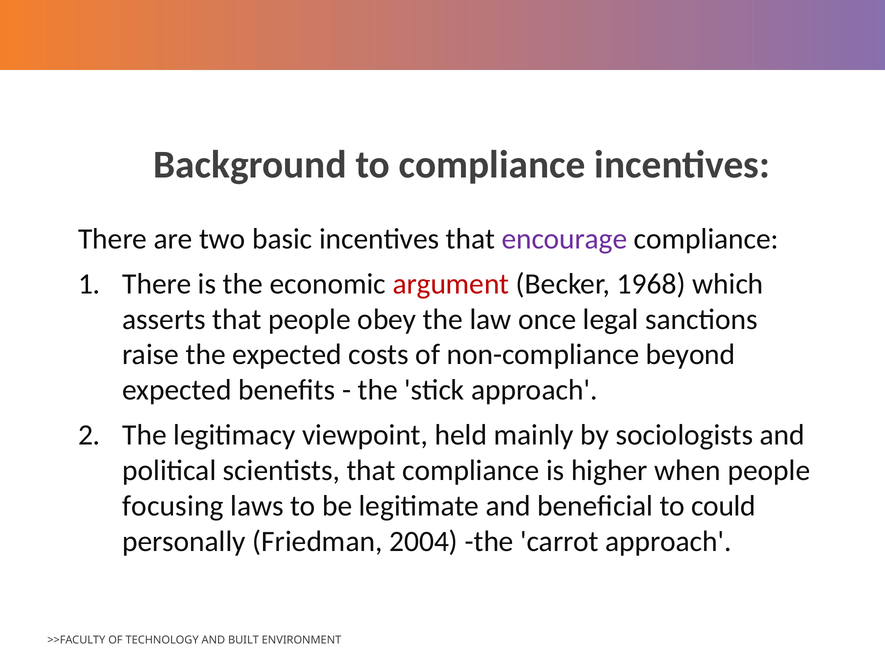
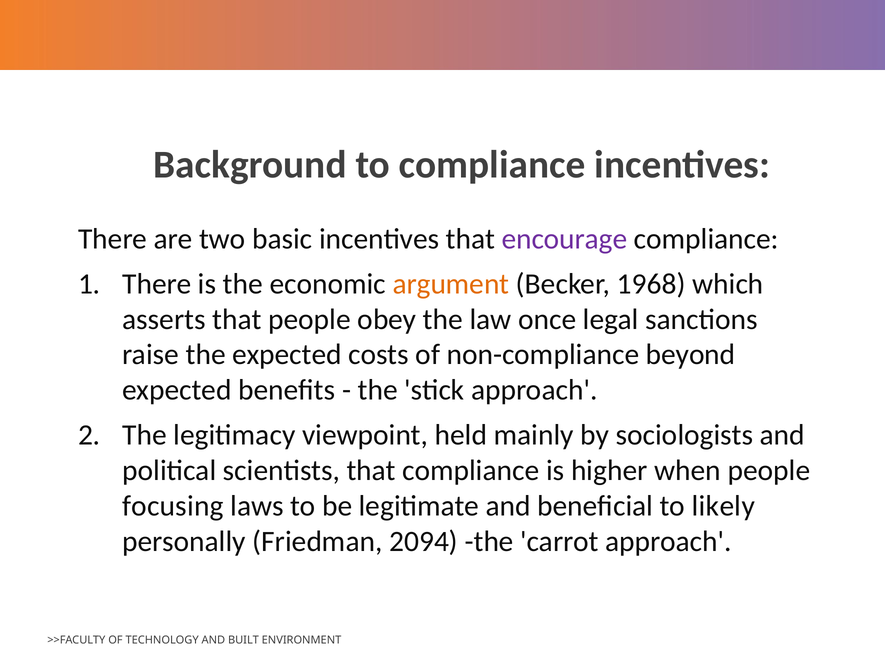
argument colour: red -> orange
could: could -> likely
2004: 2004 -> 2094
